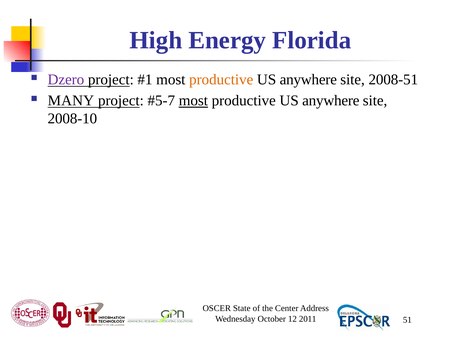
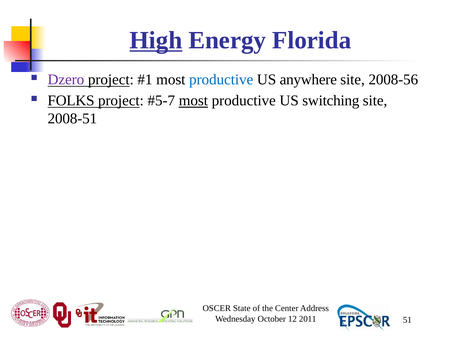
High underline: none -> present
productive at (221, 80) colour: orange -> blue
2008-51: 2008-51 -> 2008-56
MANY: MANY -> FOLKS
anywhere at (331, 101): anywhere -> switching
2008-10: 2008-10 -> 2008-51
